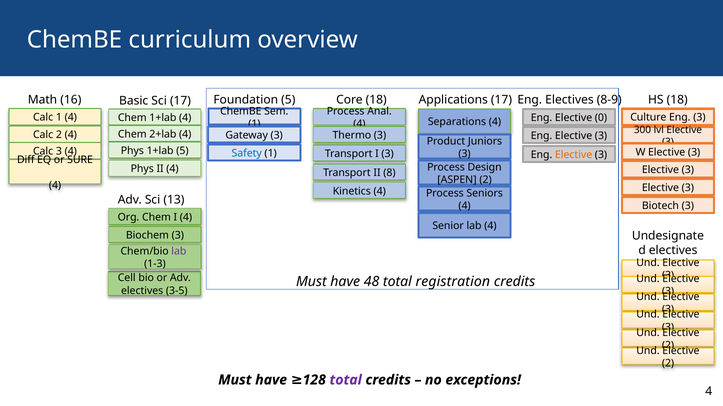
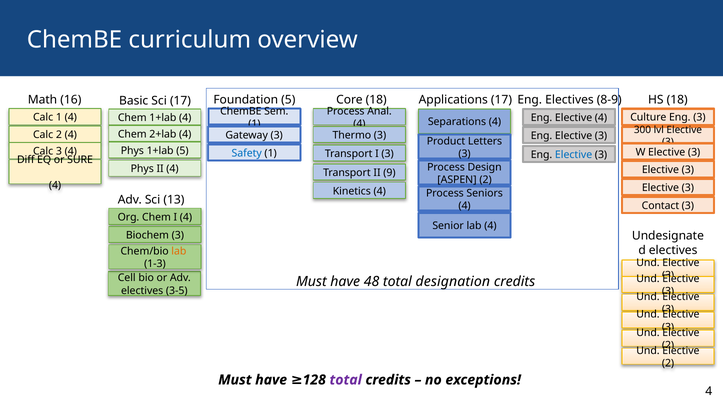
Elective 0: 0 -> 4
Juniors: Juniors -> Letters
Elective at (574, 155) colour: orange -> blue
8: 8 -> 9
Biotech: Biotech -> Contact
lab at (179, 252) colour: purple -> orange
registration: registration -> designation
